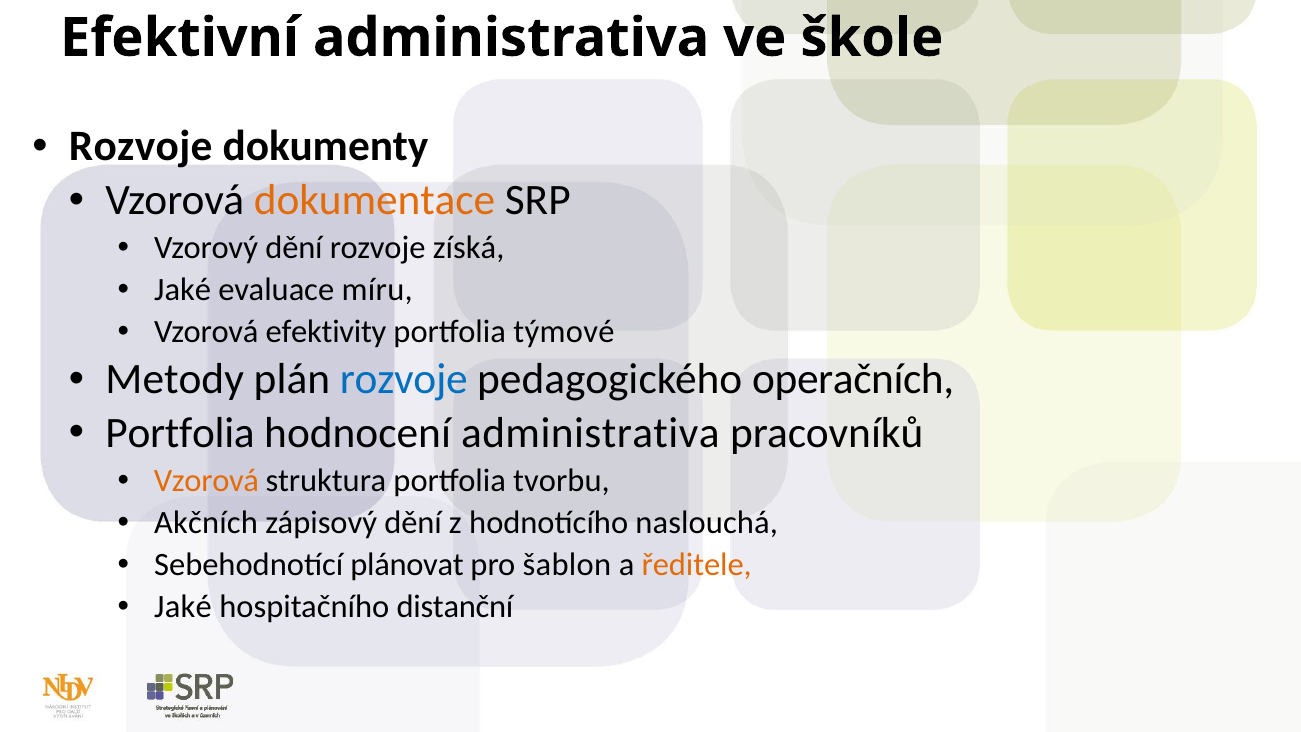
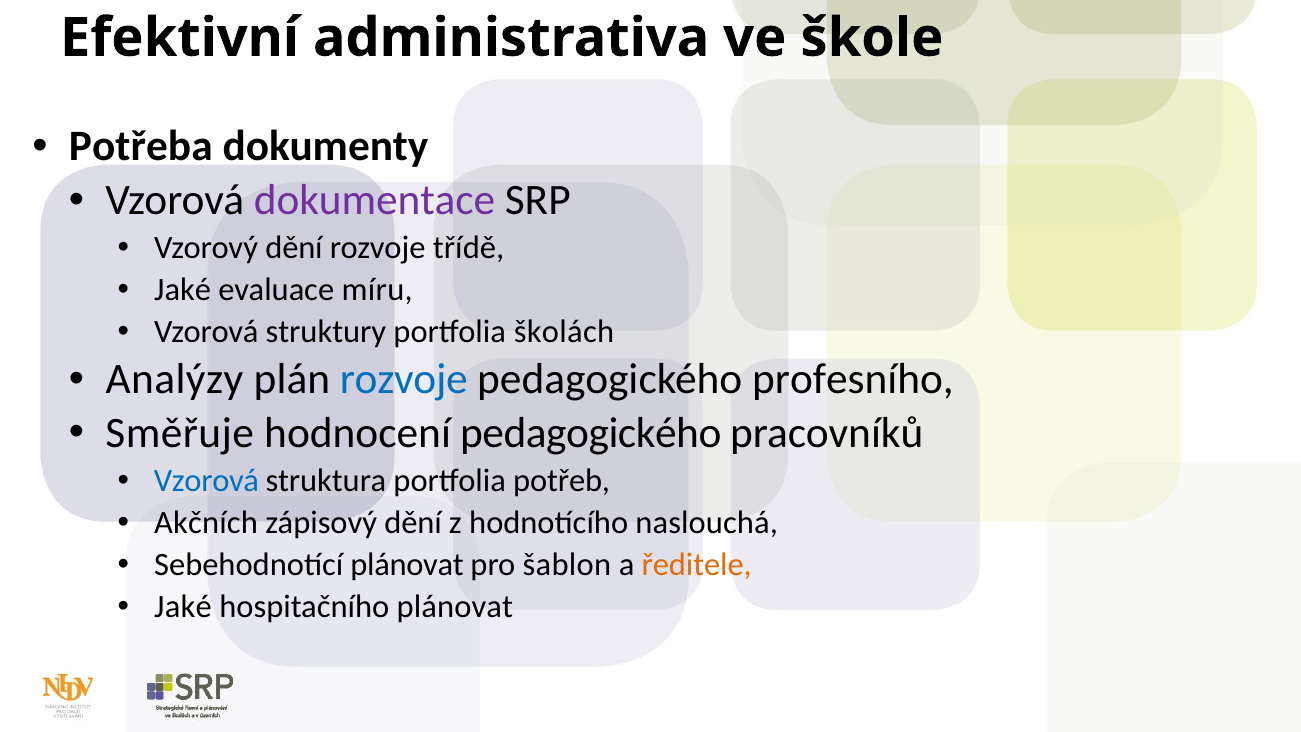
Rozvoje at (141, 147): Rozvoje -> Potřeba
dokumentace colour: orange -> purple
získá: získá -> třídě
efektivity: efektivity -> struktury
týmové: týmové -> školách
Metody: Metody -> Analýzy
operačních: operačních -> profesního
Portfolia at (180, 433): Portfolia -> Směřuje
hodnocení administrativa: administrativa -> pedagogického
Vzorová at (206, 481) colour: orange -> blue
tvorbu: tvorbu -> potřeb
hospitačního distanční: distanční -> plánovat
